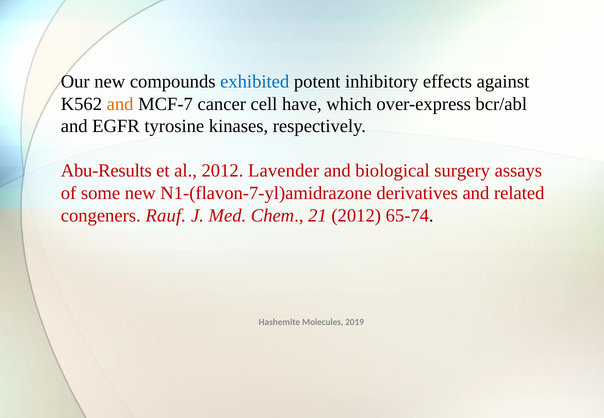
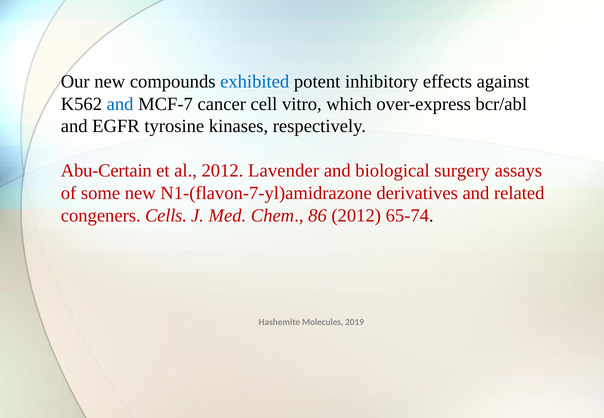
and at (120, 104) colour: orange -> blue
have: have -> vitro
Abu-Results: Abu-Results -> Abu-Certain
Rauf: Rauf -> Cells
21: 21 -> 86
